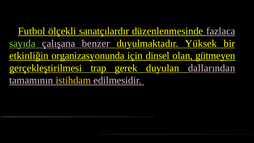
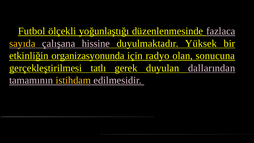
sanatçılardır: sanatçılardır -> yoğunlaştığı
sayıda colour: light green -> yellow
benzer: benzer -> hissine
dinsel: dinsel -> radyo
gütmeyen: gütmeyen -> sonucuna
trap: trap -> tatlı
